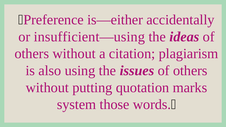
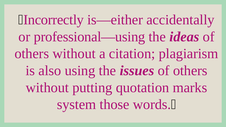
Preference: Preference -> Incorrectly
insufficient—using: insufficient—using -> professional—using
